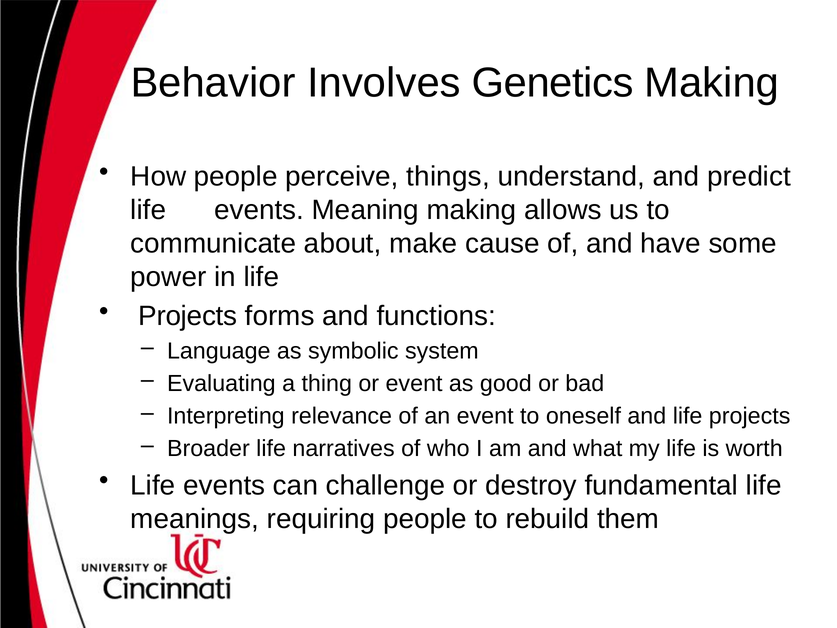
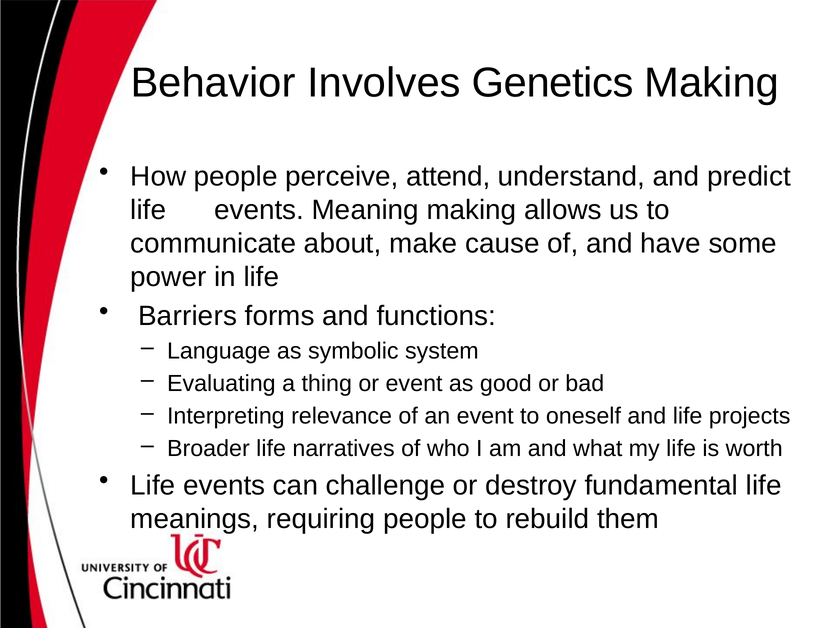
things: things -> attend
Projects at (188, 316): Projects -> Barriers
